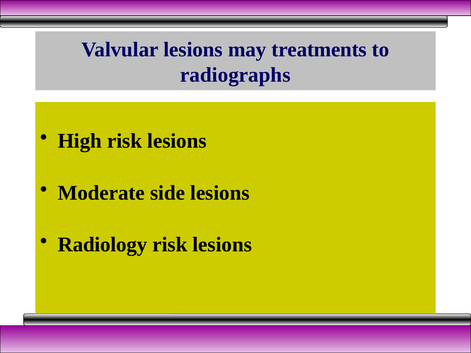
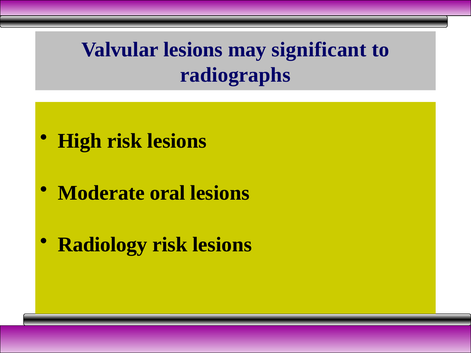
treatments: treatments -> significant
side: side -> oral
